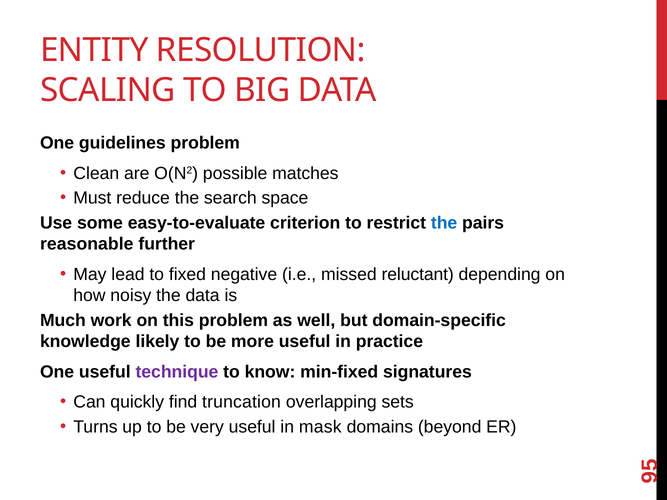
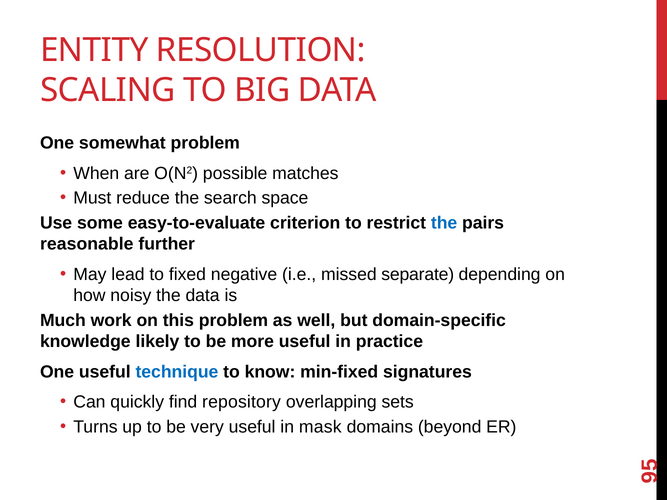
guidelines: guidelines -> somewhat
Clean: Clean -> When
reluctant: reluctant -> separate
technique colour: purple -> blue
truncation: truncation -> repository
